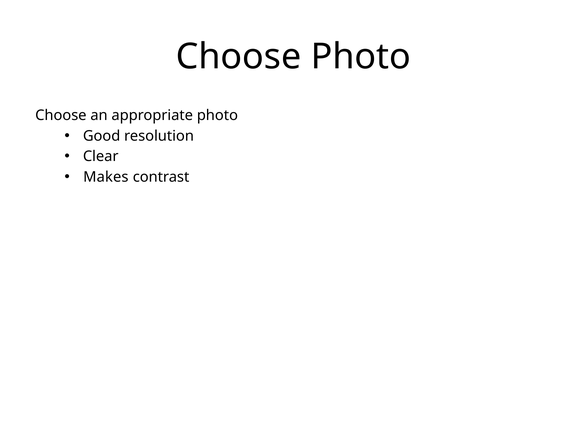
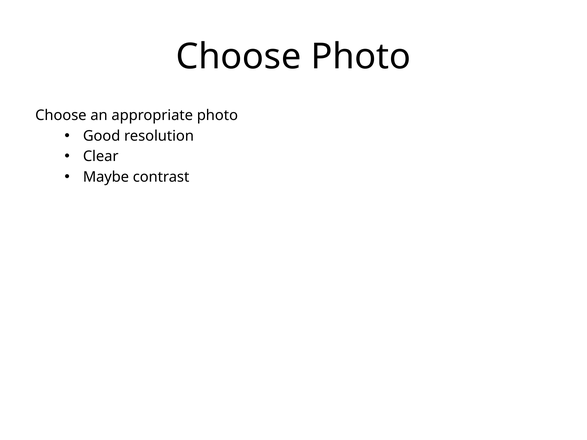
Makes: Makes -> Maybe
